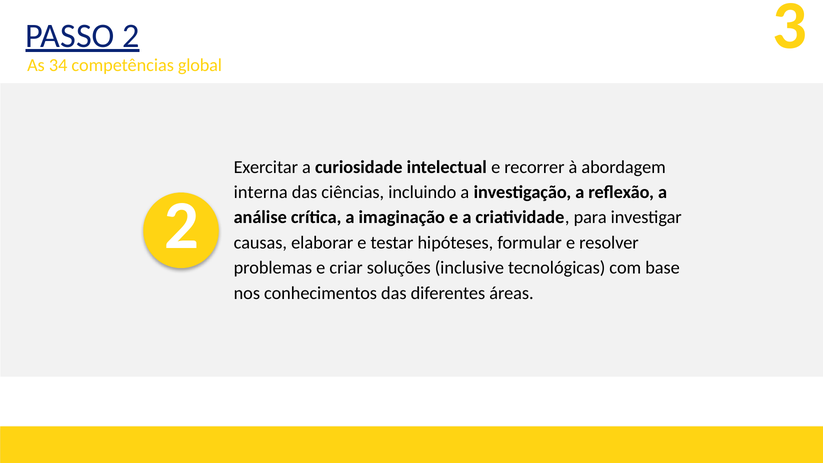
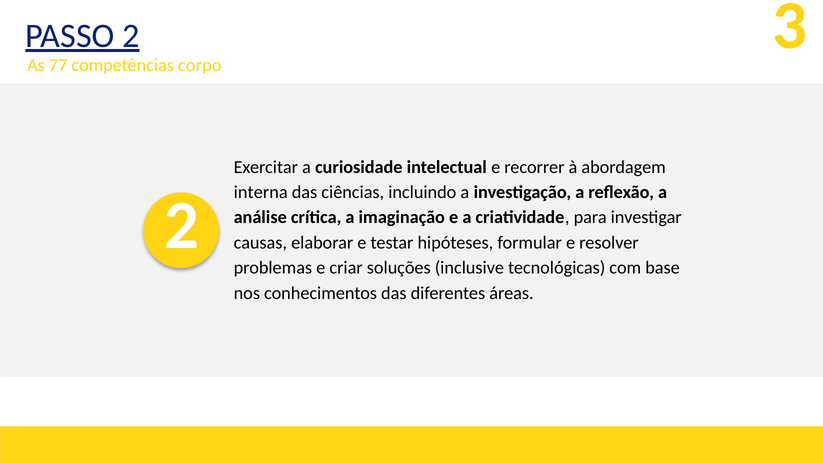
34: 34 -> 77
global: global -> corpo
